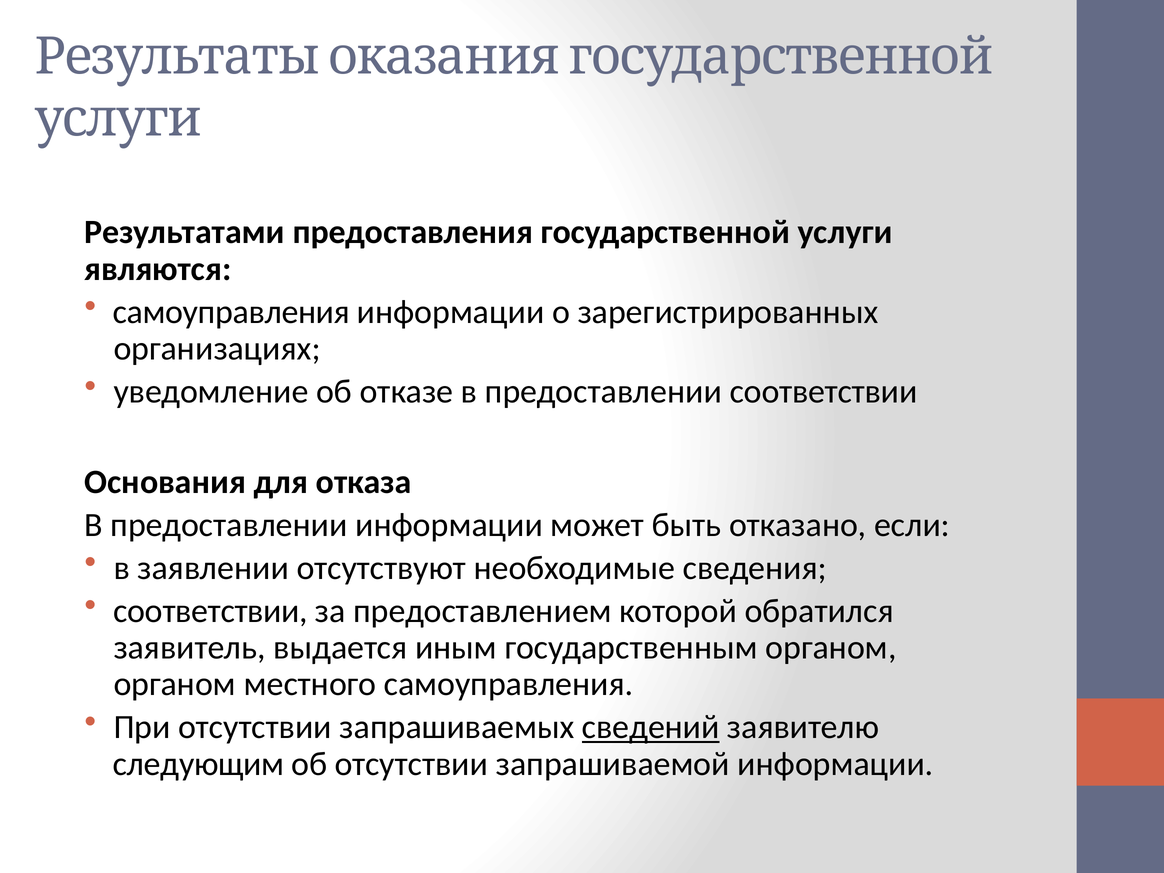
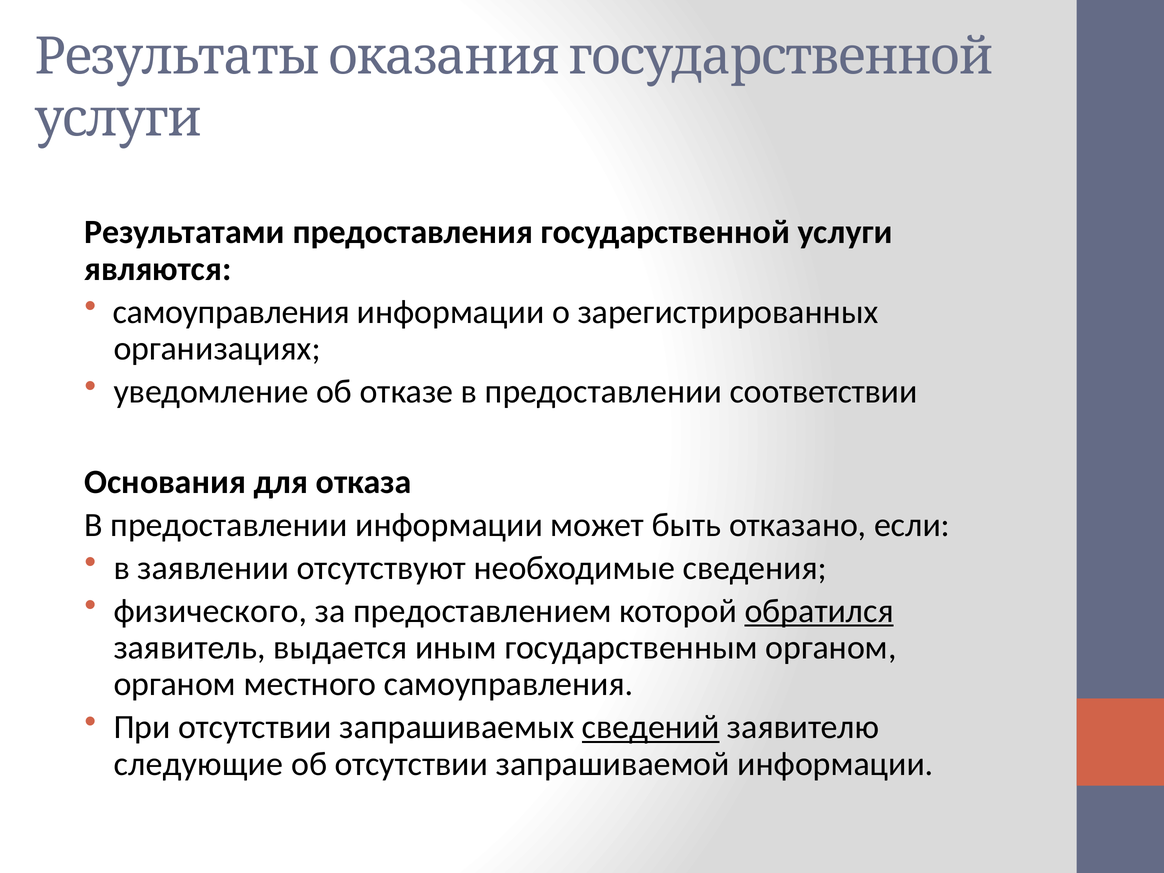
соответствии at (211, 611): соответствии -> физического
обратился underline: none -> present
следующим: следующим -> следующие
